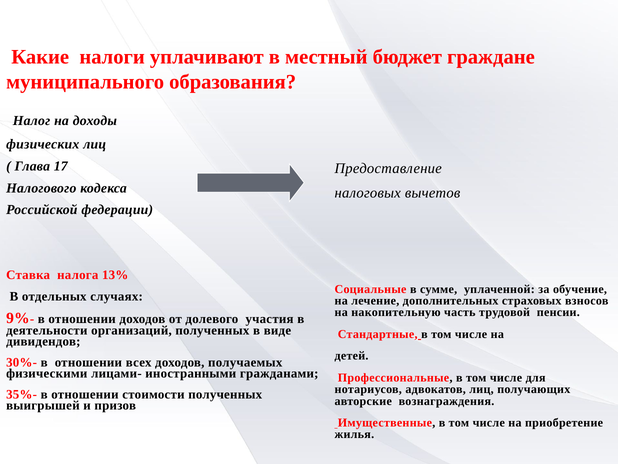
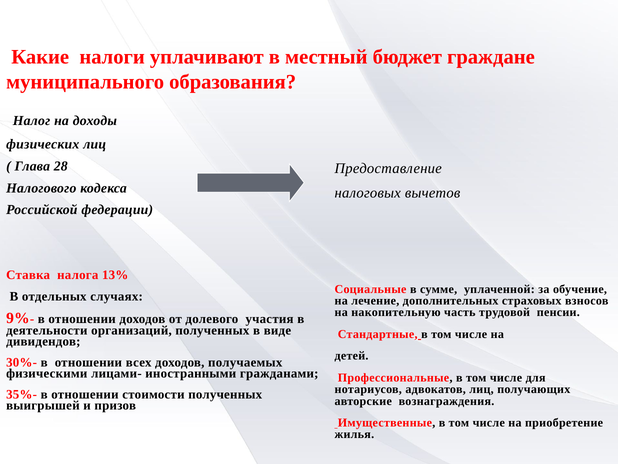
17: 17 -> 28
